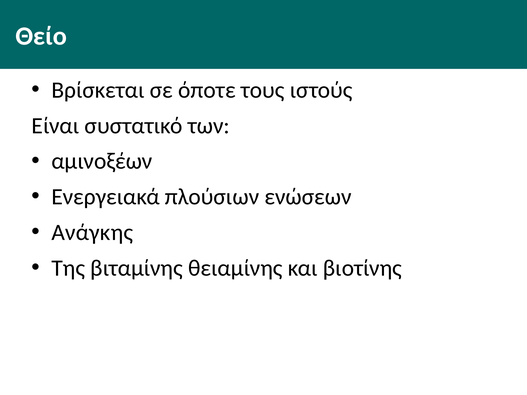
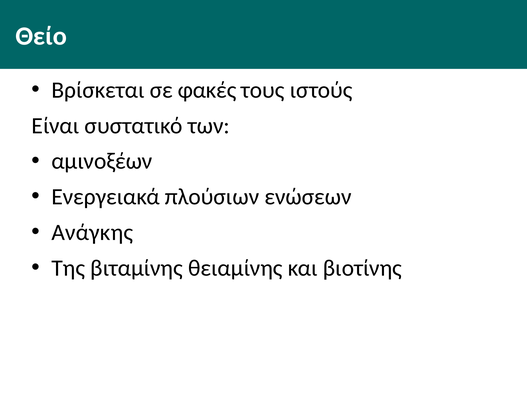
όποτε: όποτε -> φακές
